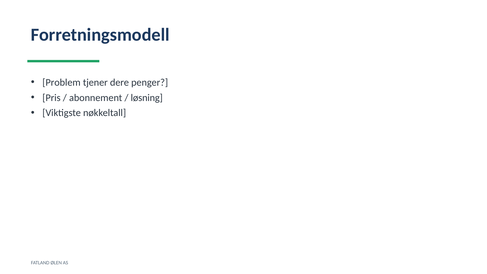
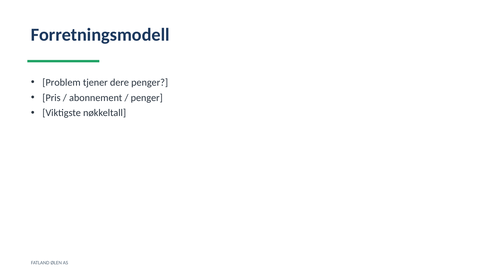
løsning at (147, 98): løsning -> penger
